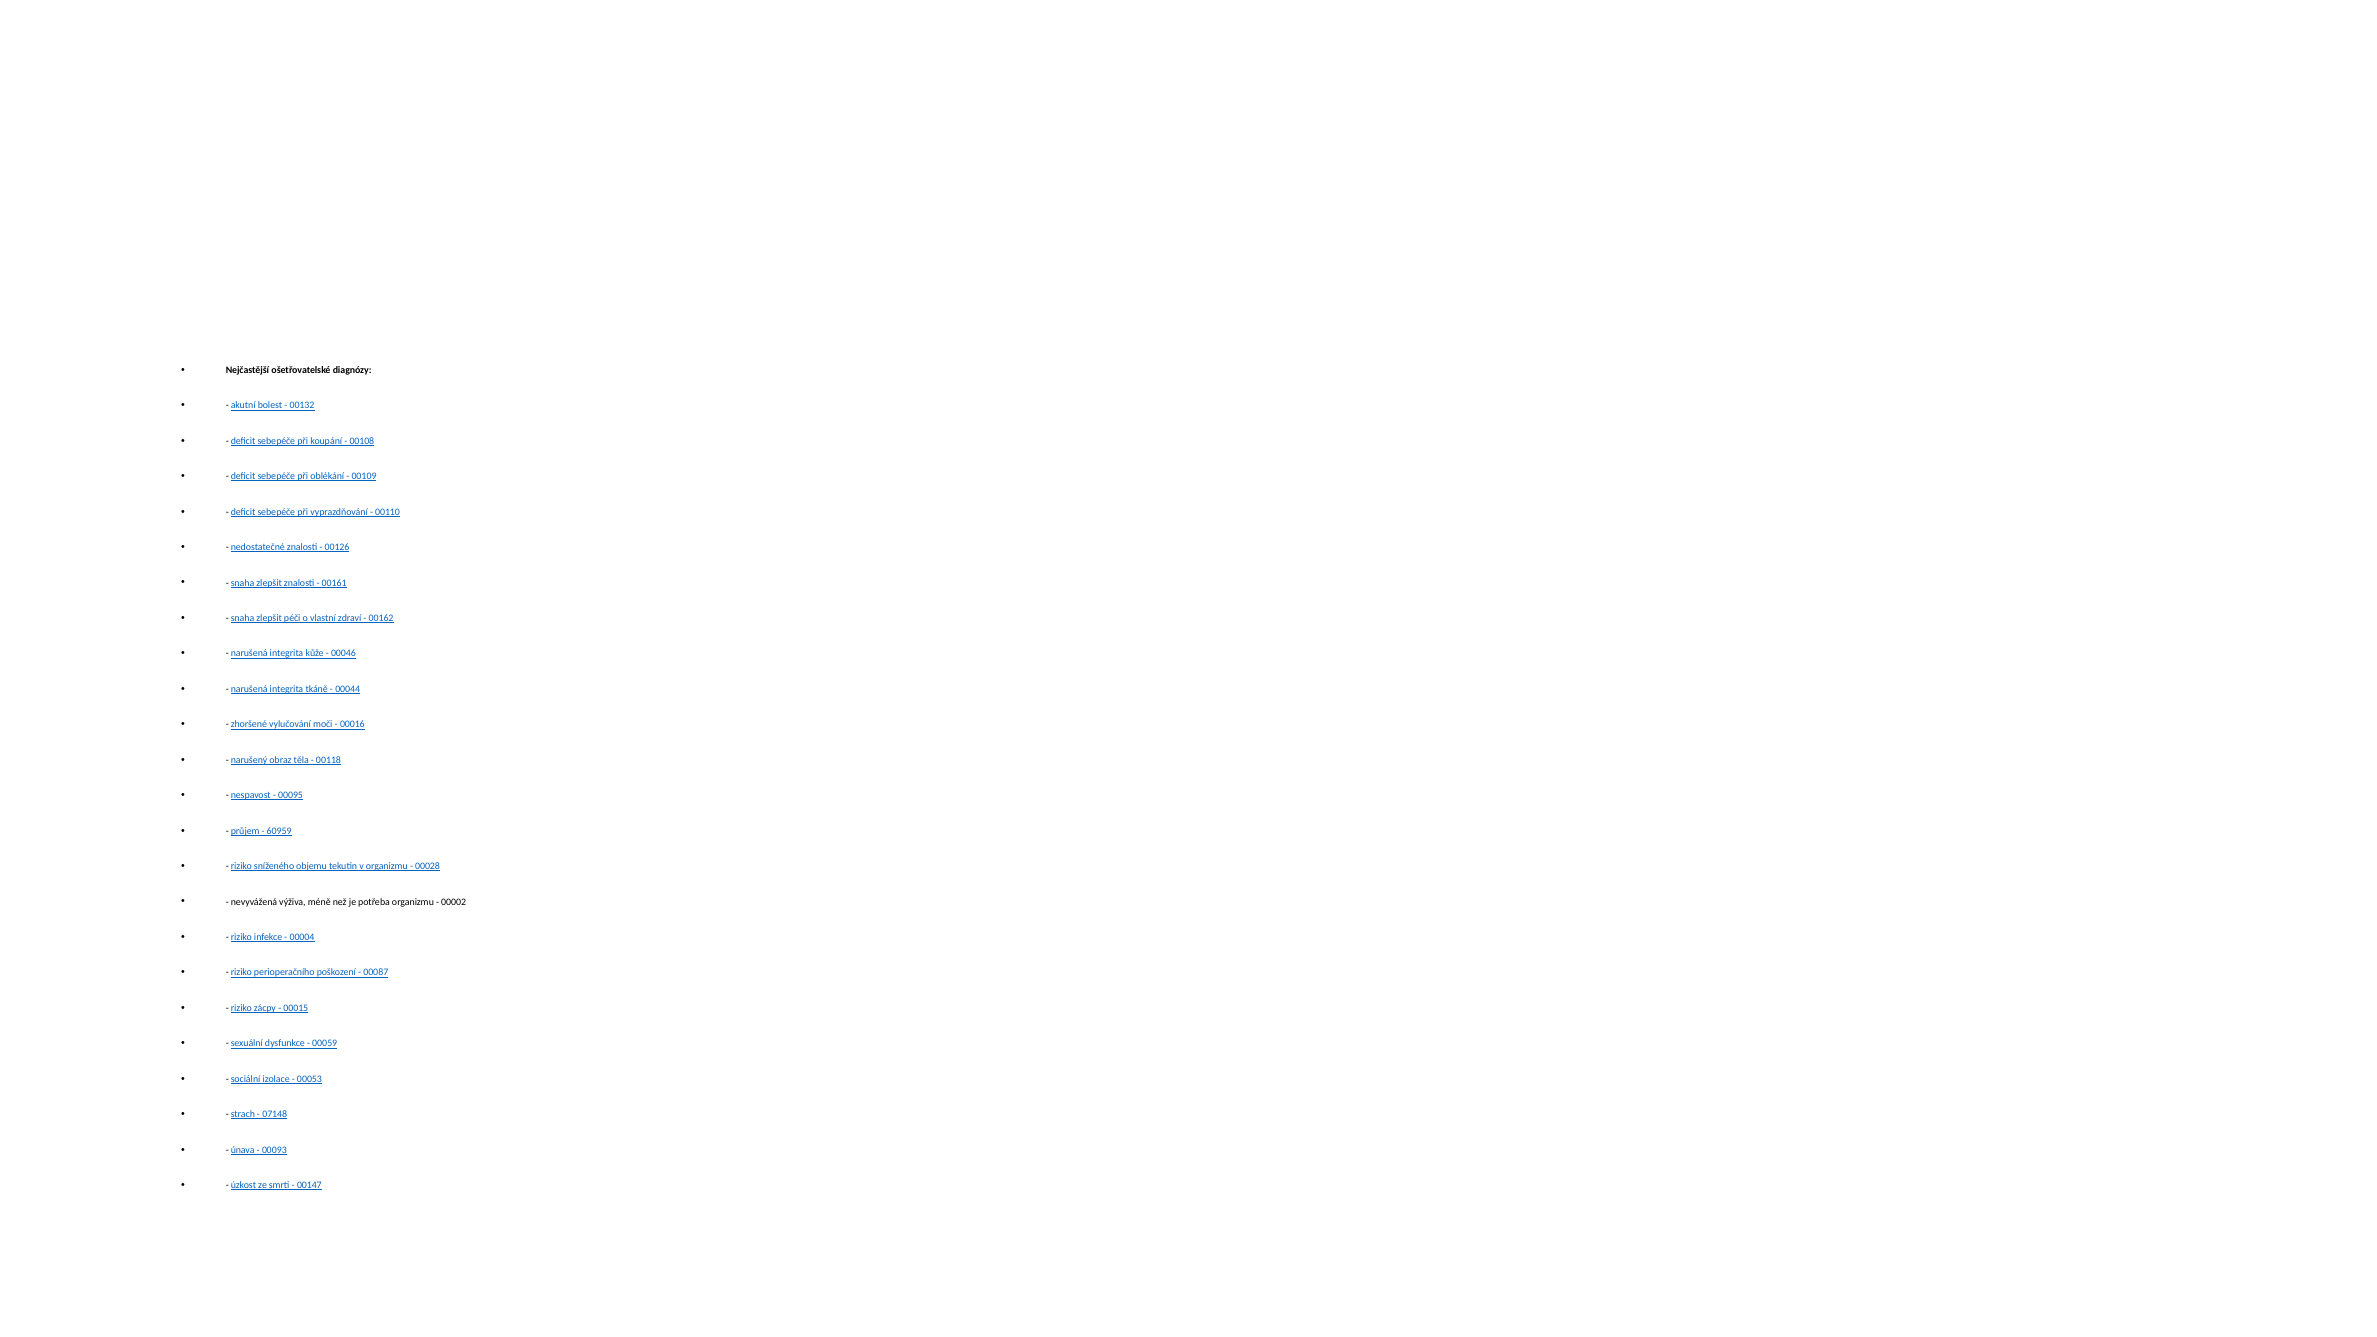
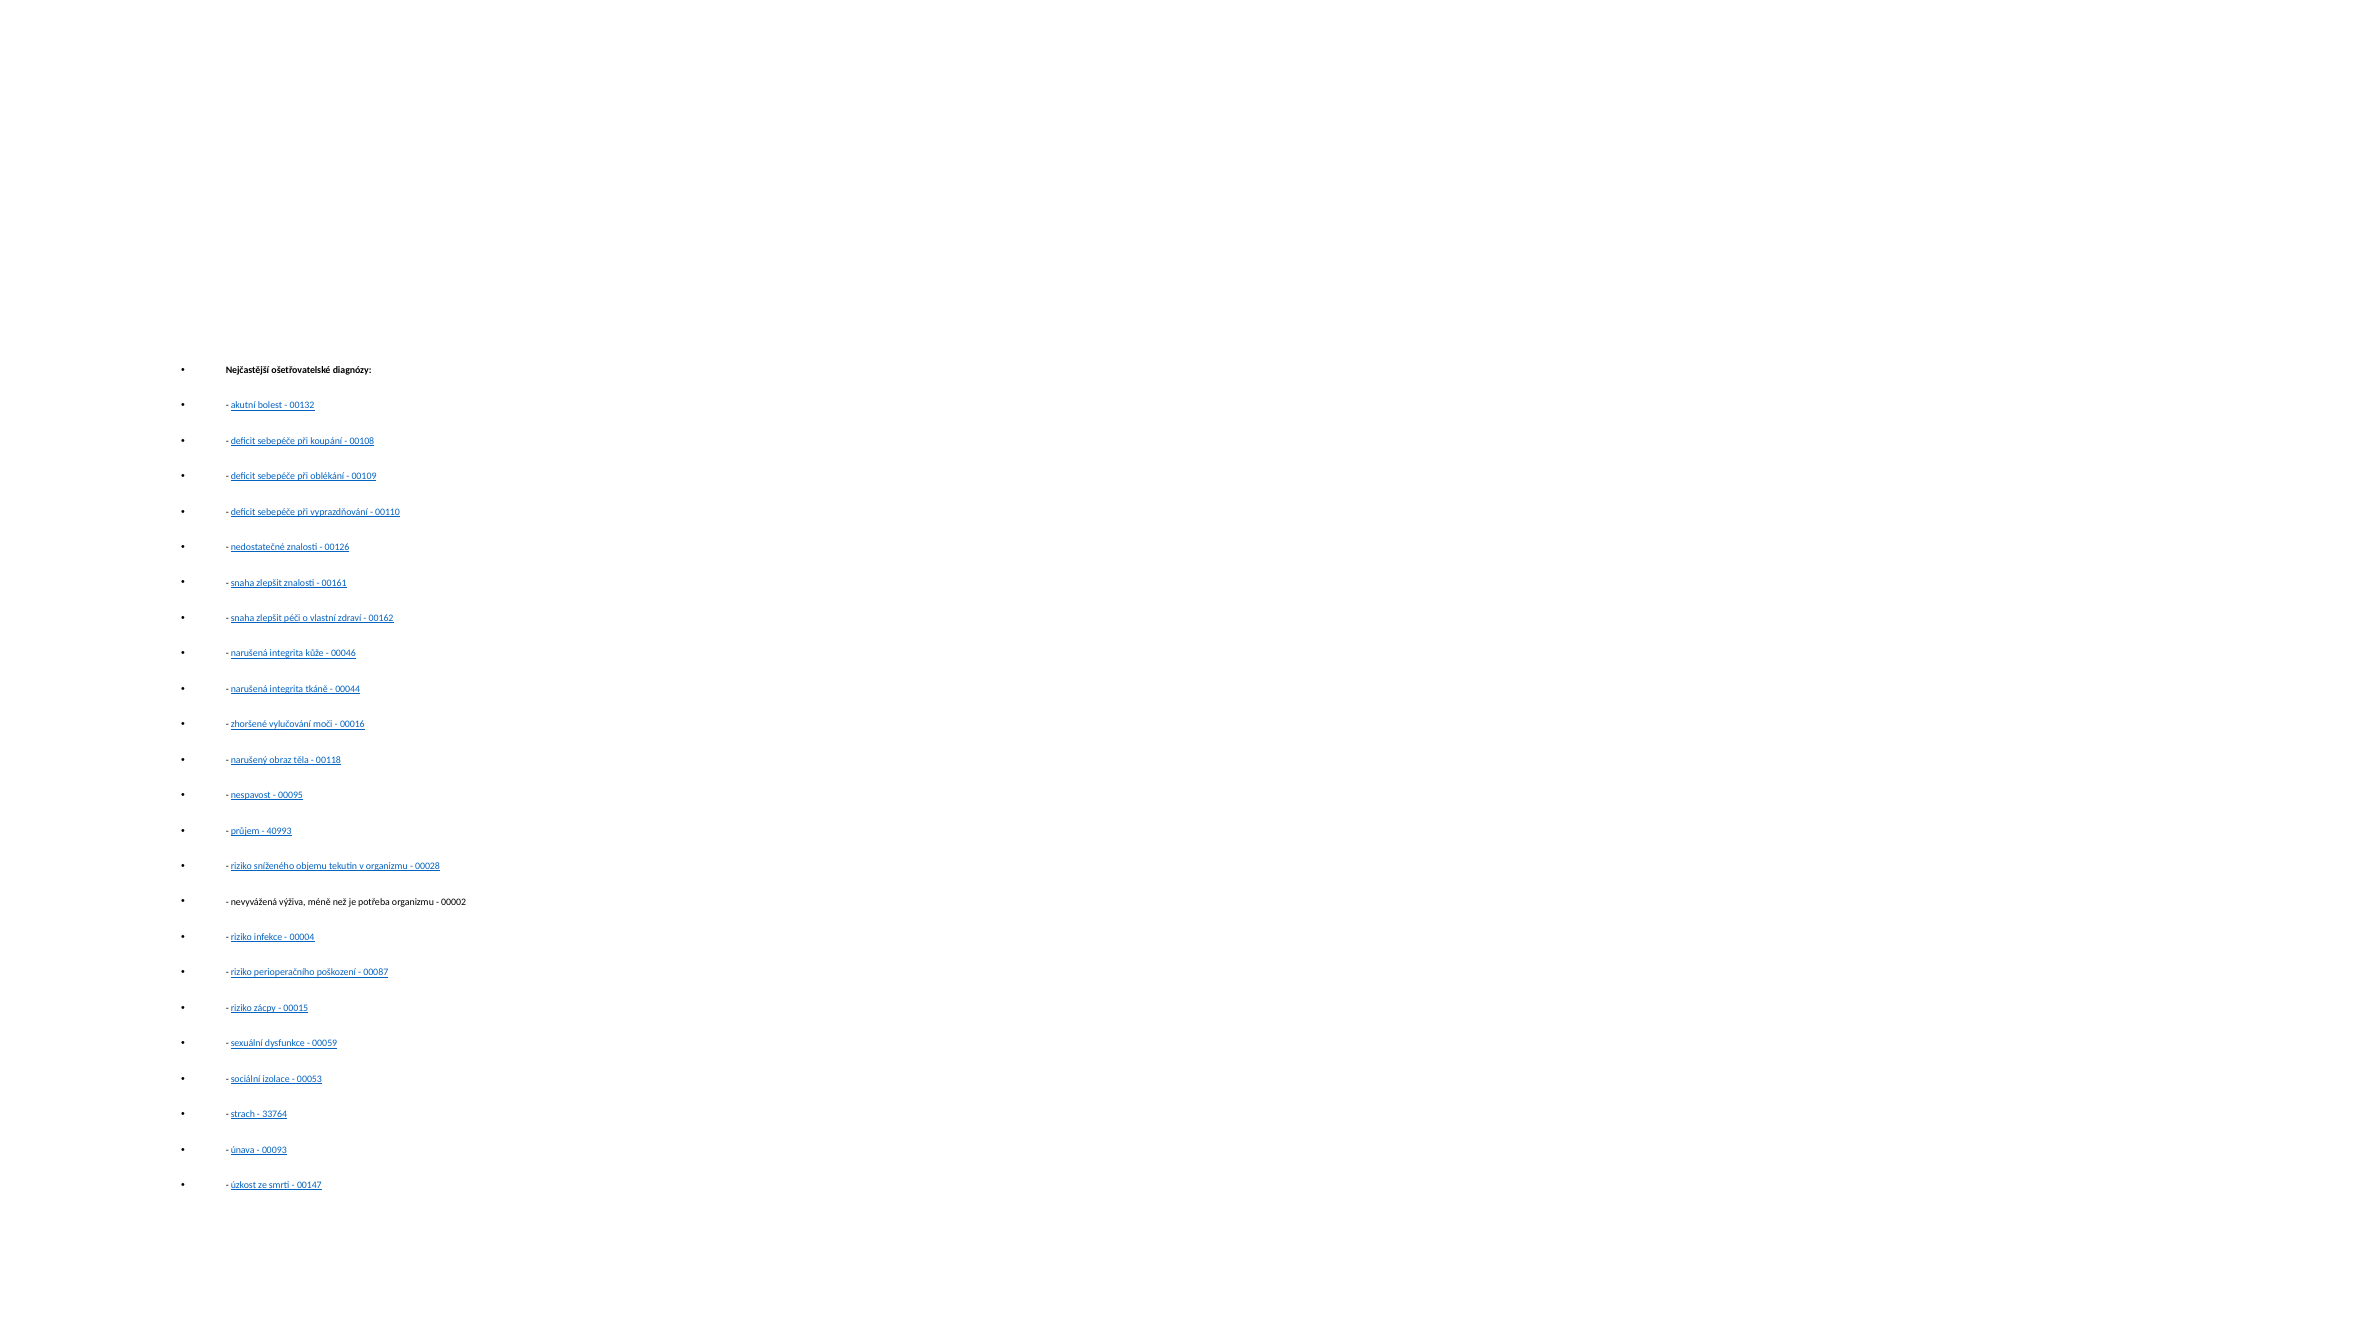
60959: 60959 -> 40993
07148: 07148 -> 33764
